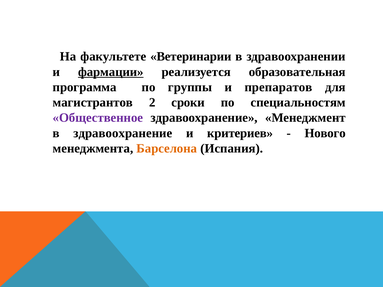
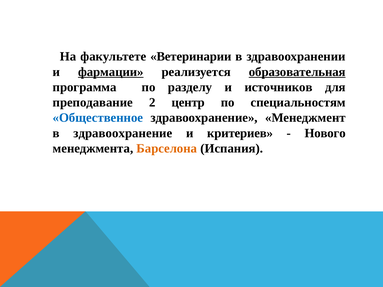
образовательная underline: none -> present
группы: группы -> разделу
препаратов: препаратов -> источников
магистpантов: магистpантов -> преподавание
сроки: сроки -> центр
Общественное colour: purple -> blue
